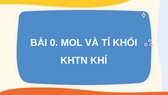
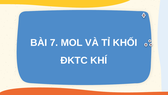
0: 0 -> 7
KHTN: KHTN -> ĐKTC
